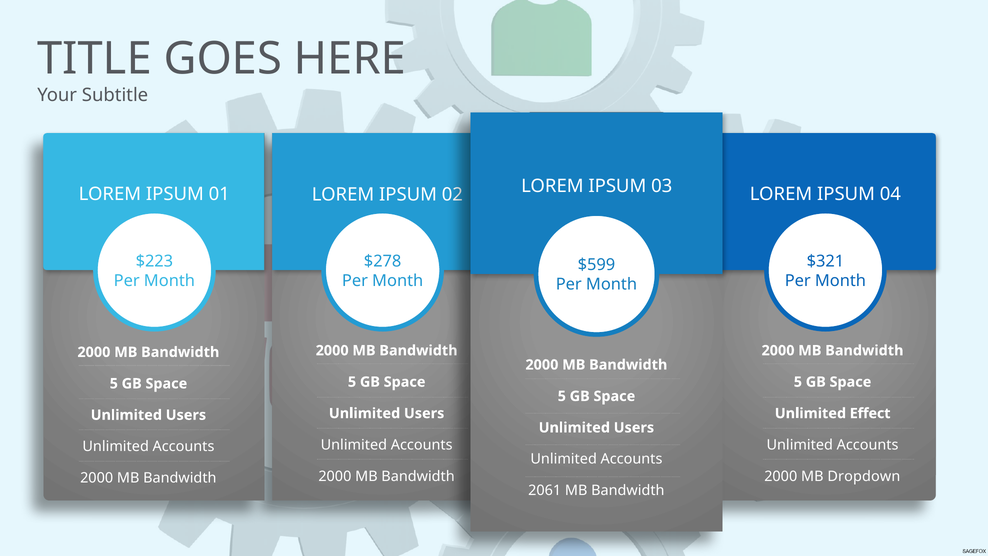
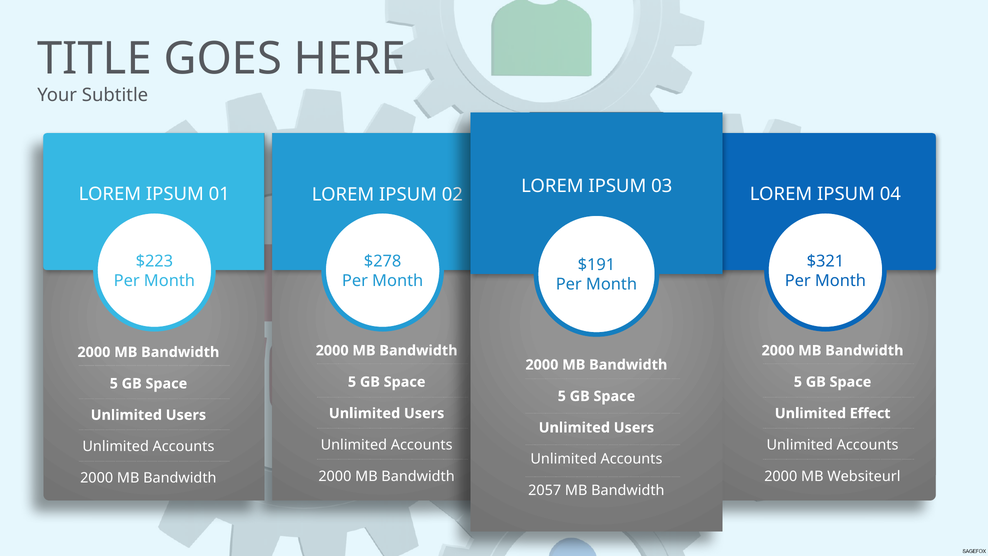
$599: $599 -> $191
Dropdown: Dropdown -> Websiteurl
2061: 2061 -> 2057
